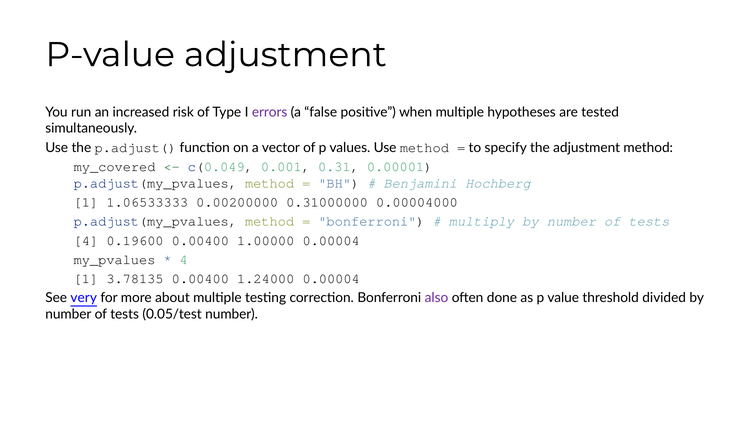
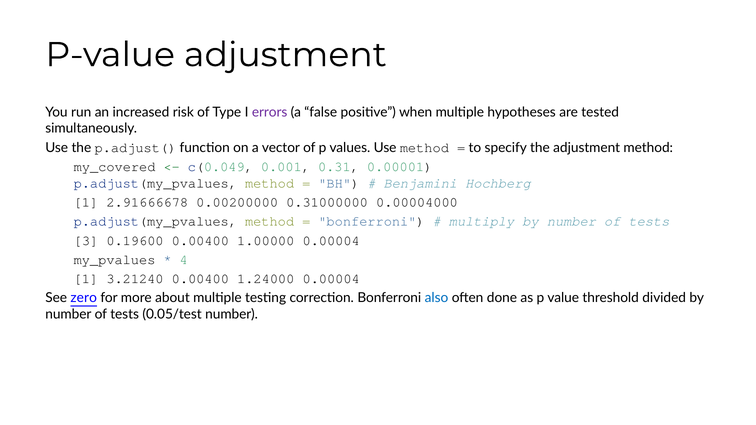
1.06533333: 1.06533333 -> 2.91666678
4 at (86, 241): 4 -> 3
3.78135: 3.78135 -> 3.21240
very: very -> zero
also colour: purple -> blue
